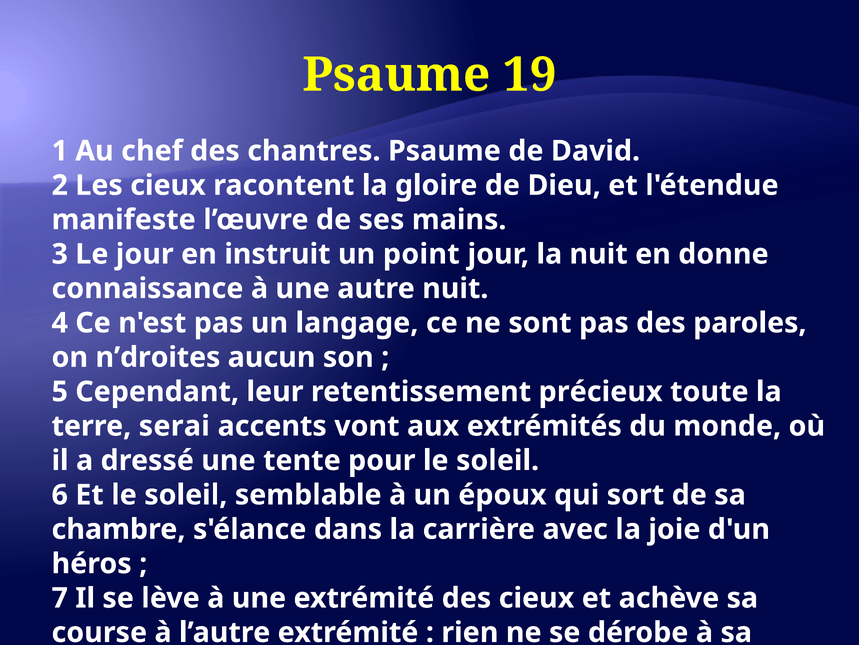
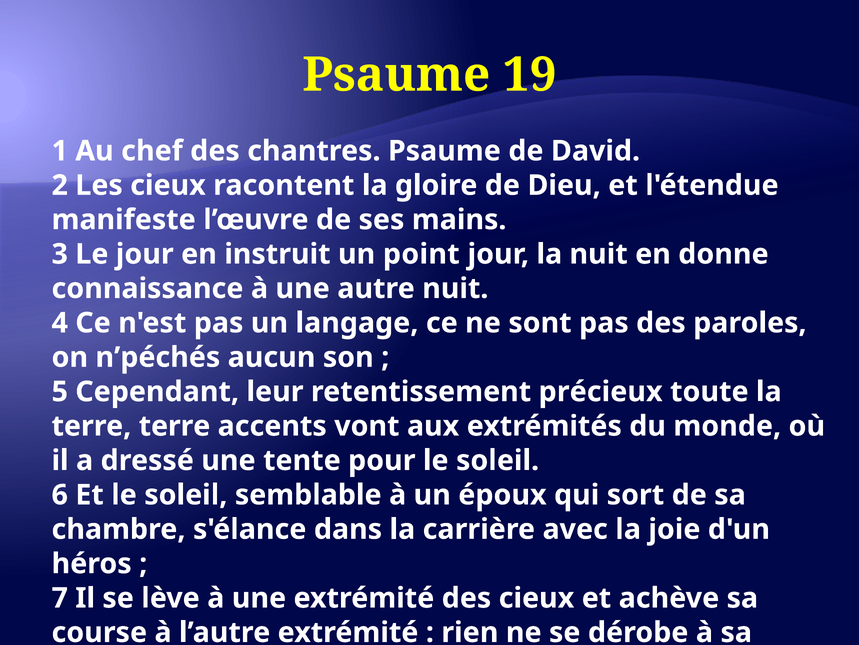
n’droites: n’droites -> n’péchés
terre serai: serai -> terre
